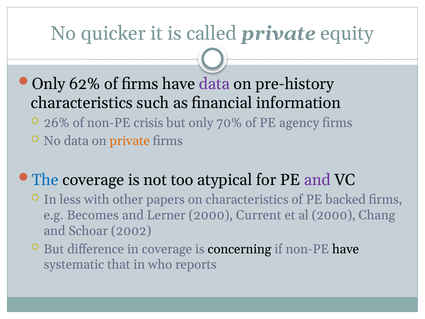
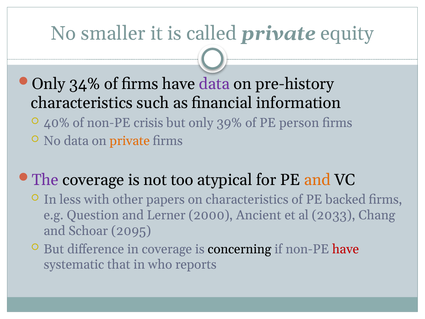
quicker: quicker -> smaller
62%: 62% -> 34%
26%: 26% -> 40%
70%: 70% -> 39%
agency: agency -> person
The colour: blue -> purple
and at (317, 180) colour: purple -> orange
Becomes: Becomes -> Question
Current: Current -> Ancient
al 2000: 2000 -> 2033
2002: 2002 -> 2095
have at (346, 249) colour: black -> red
